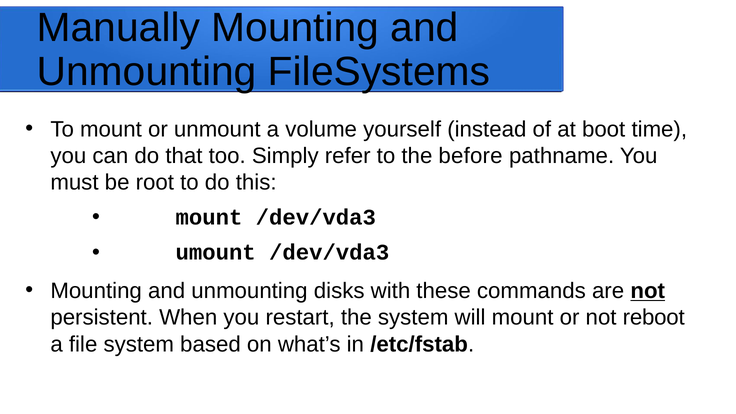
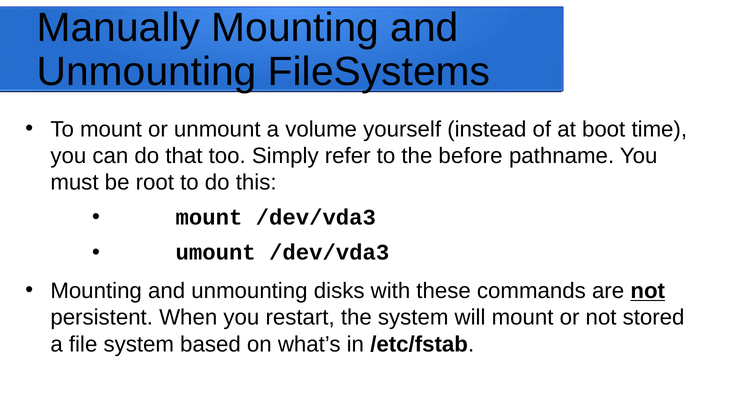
reboot: reboot -> stored
